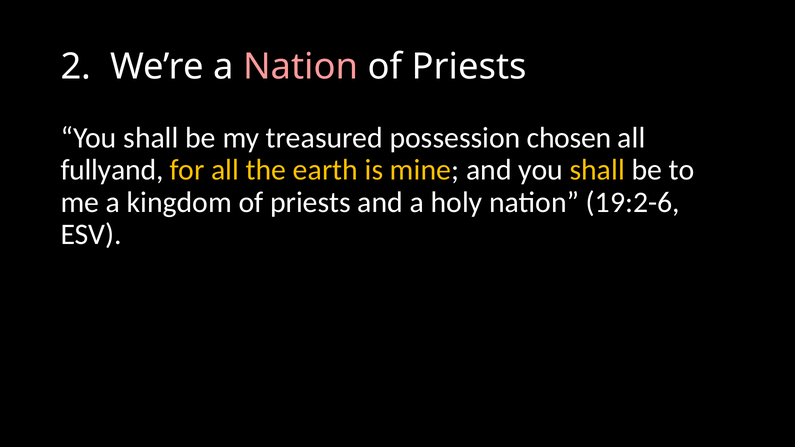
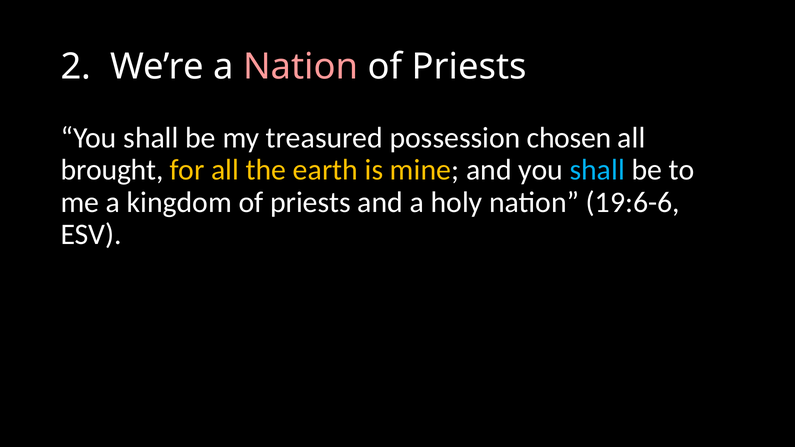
fullyand: fullyand -> brought
shall at (597, 170) colour: yellow -> light blue
19:2-6: 19:2-6 -> 19:6-6
